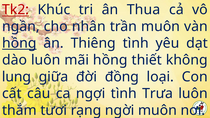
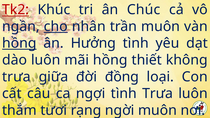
Thua: Thua -> Chúc
cho underline: none -> present
Thiêng: Thiêng -> Hưởng
lung at (17, 77): lung -> trưa
